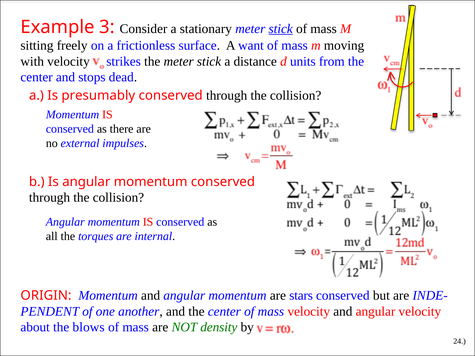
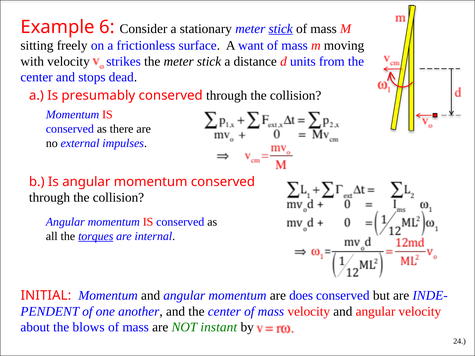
3: 3 -> 6
torques underline: none -> present
ORIGIN: ORIGIN -> INITIAL
stars: stars -> does
density: density -> instant
